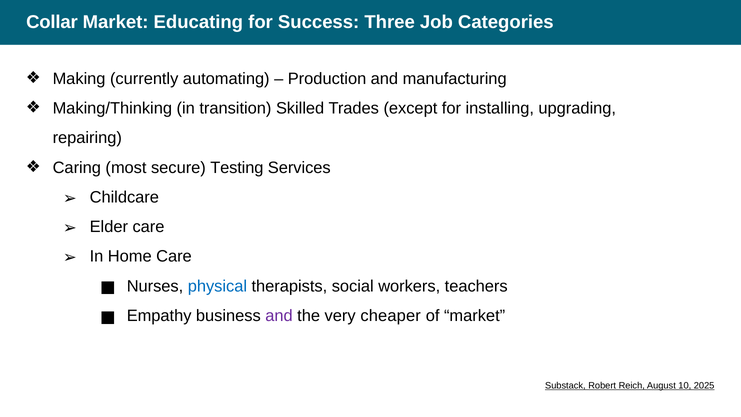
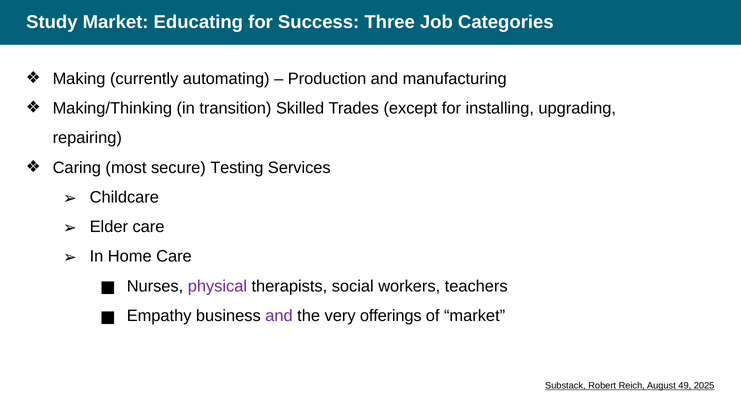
Collar: Collar -> Study
physical colour: blue -> purple
cheaper: cheaper -> offerings
10: 10 -> 49
